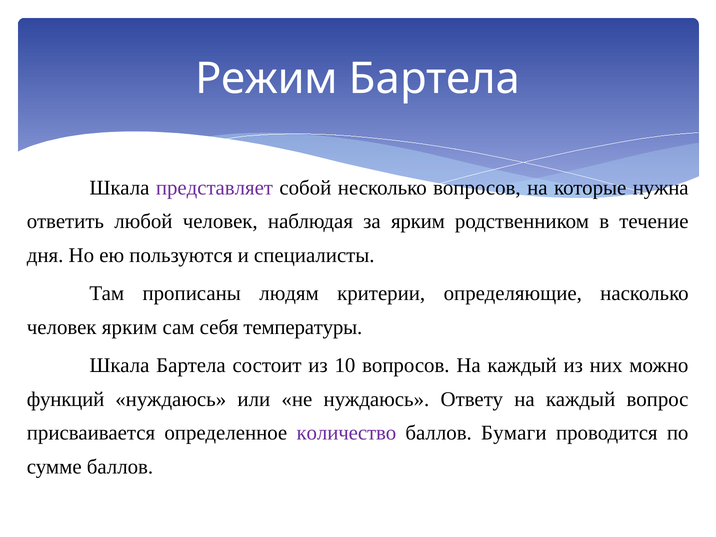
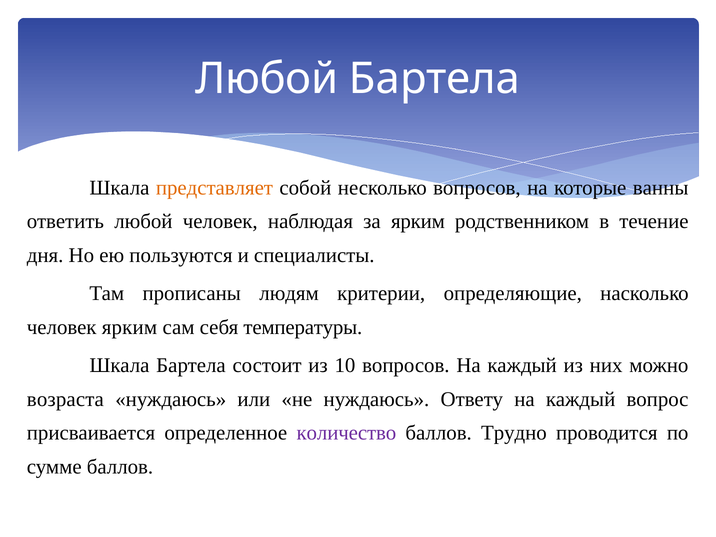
Режим at (267, 79): Режим -> Любой
представляет colour: purple -> orange
нужна: нужна -> ванны
функций: функций -> возраста
Бумаги: Бумаги -> Трудно
